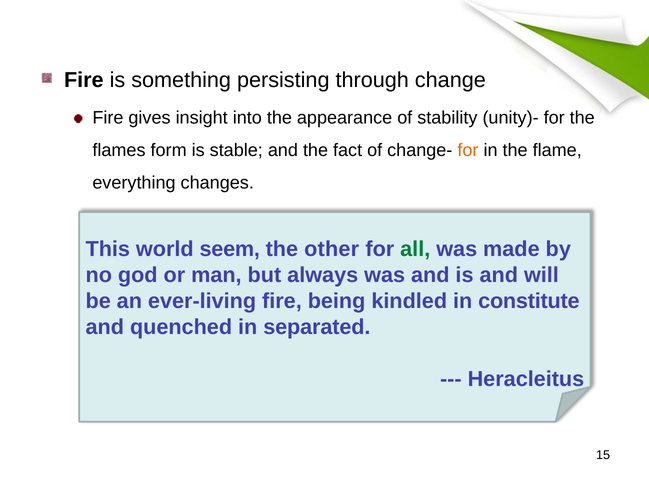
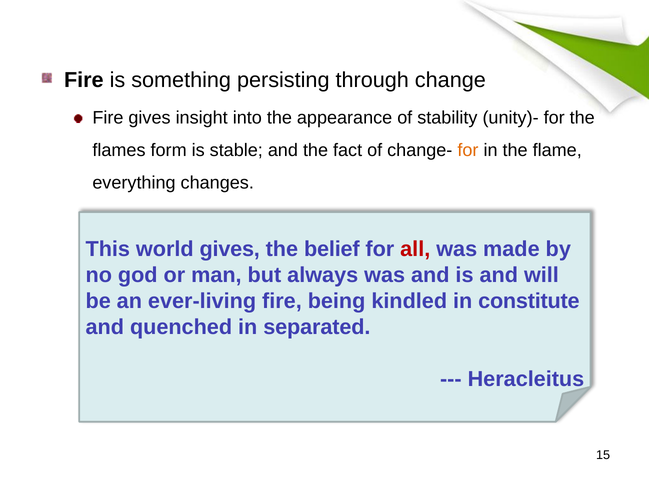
world seem: seem -> gives
other: other -> belief
all colour: green -> red
